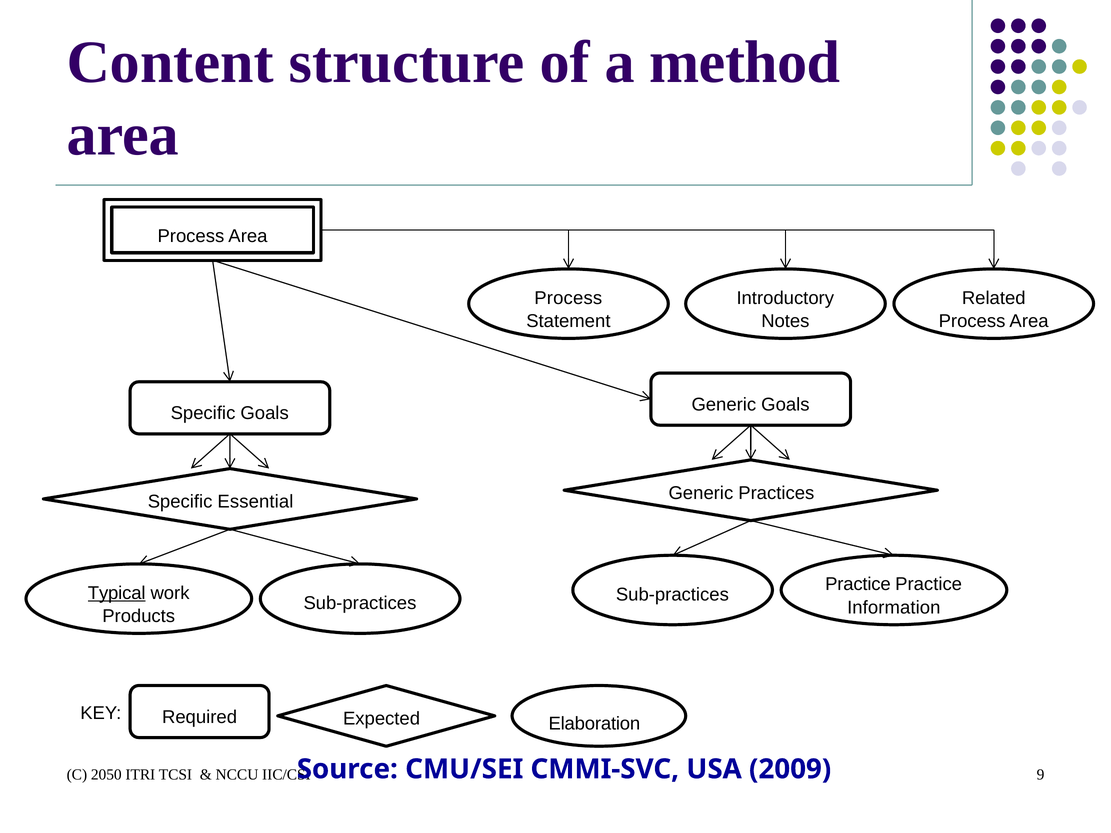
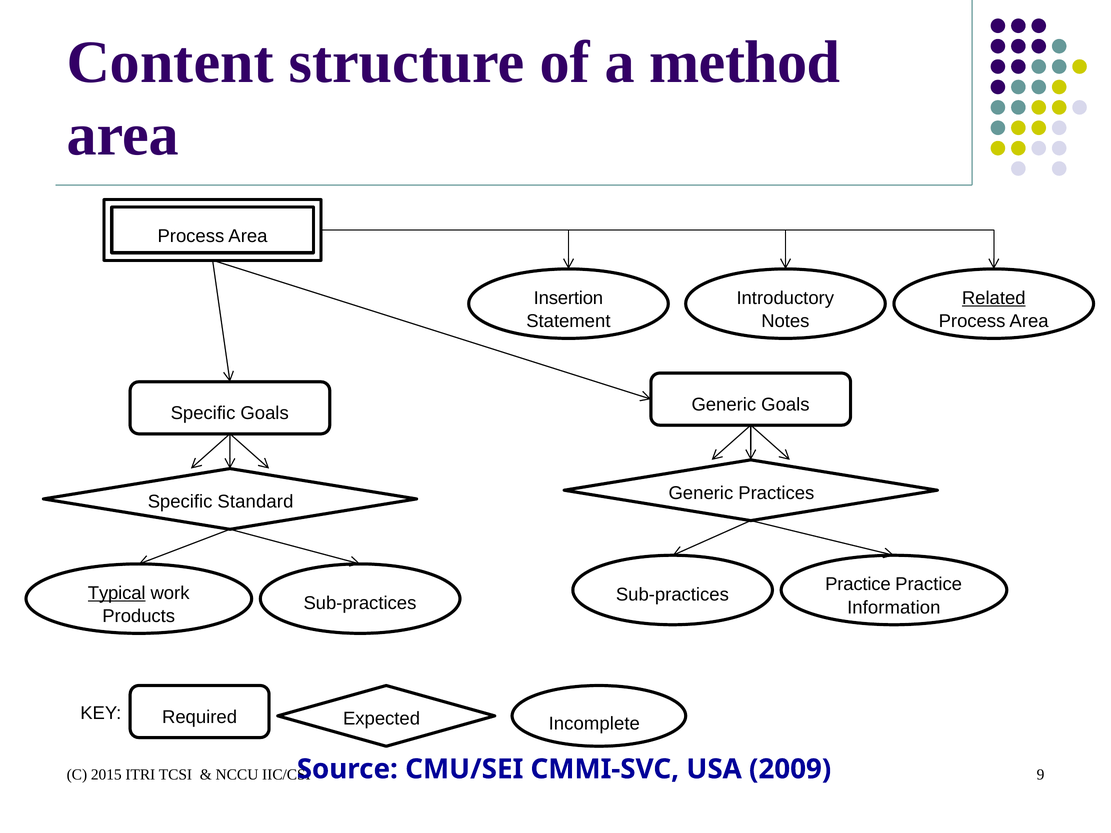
Process at (568, 298): Process -> Insertion
Related underline: none -> present
Essential: Essential -> Standard
Elaboration: Elaboration -> Incomplete
2050: 2050 -> 2015
